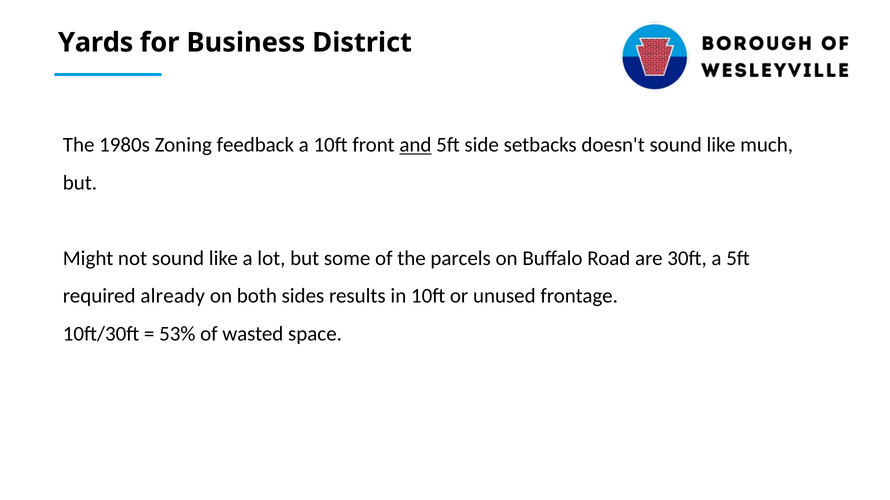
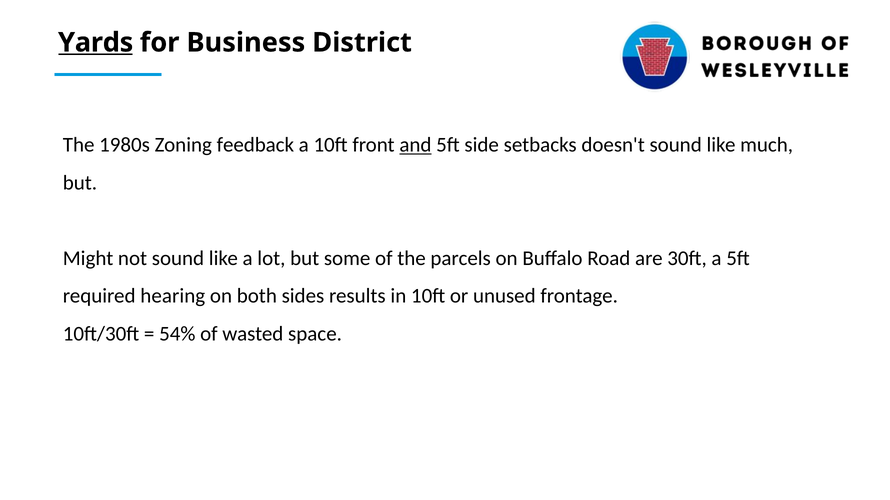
Yards underline: none -> present
already: already -> hearing
53%: 53% -> 54%
